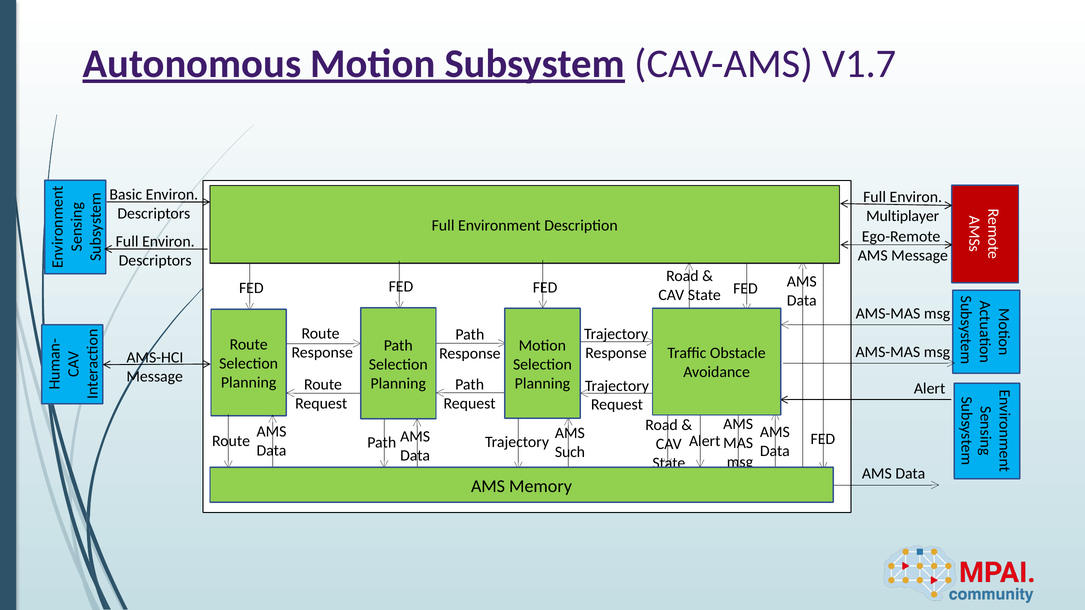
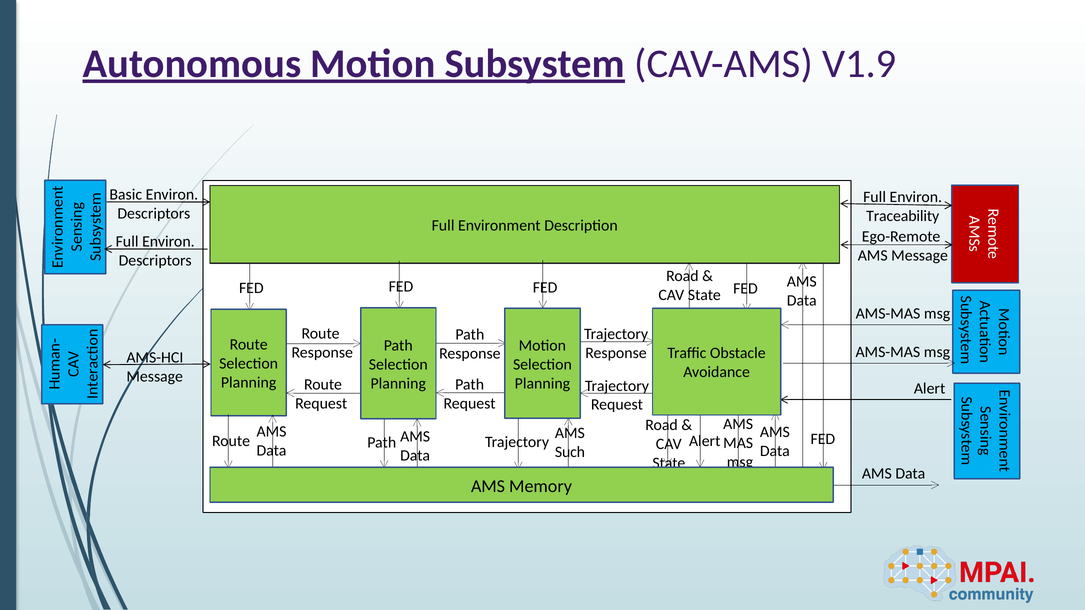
V1.7: V1.7 -> V1.9
Multiplayer: Multiplayer -> Traceability
